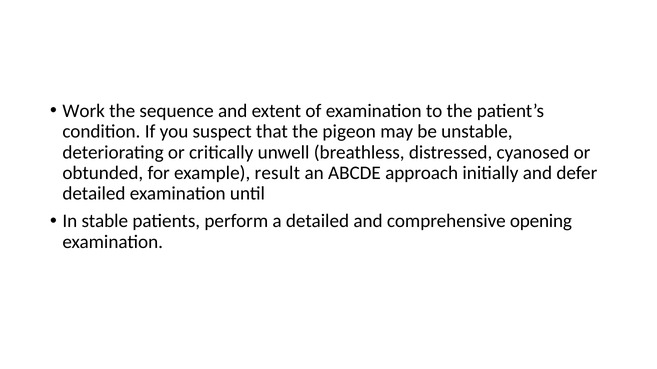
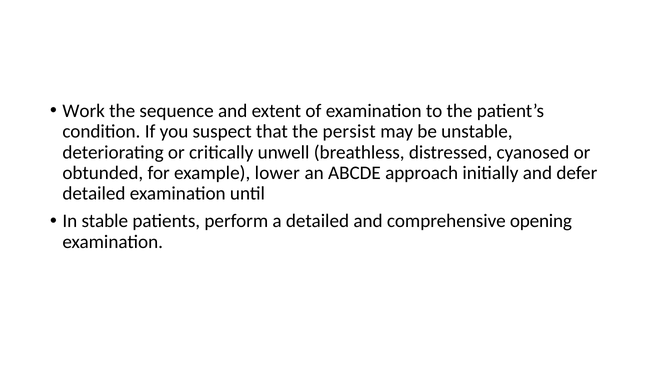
pigeon: pigeon -> persist
result: result -> lower
